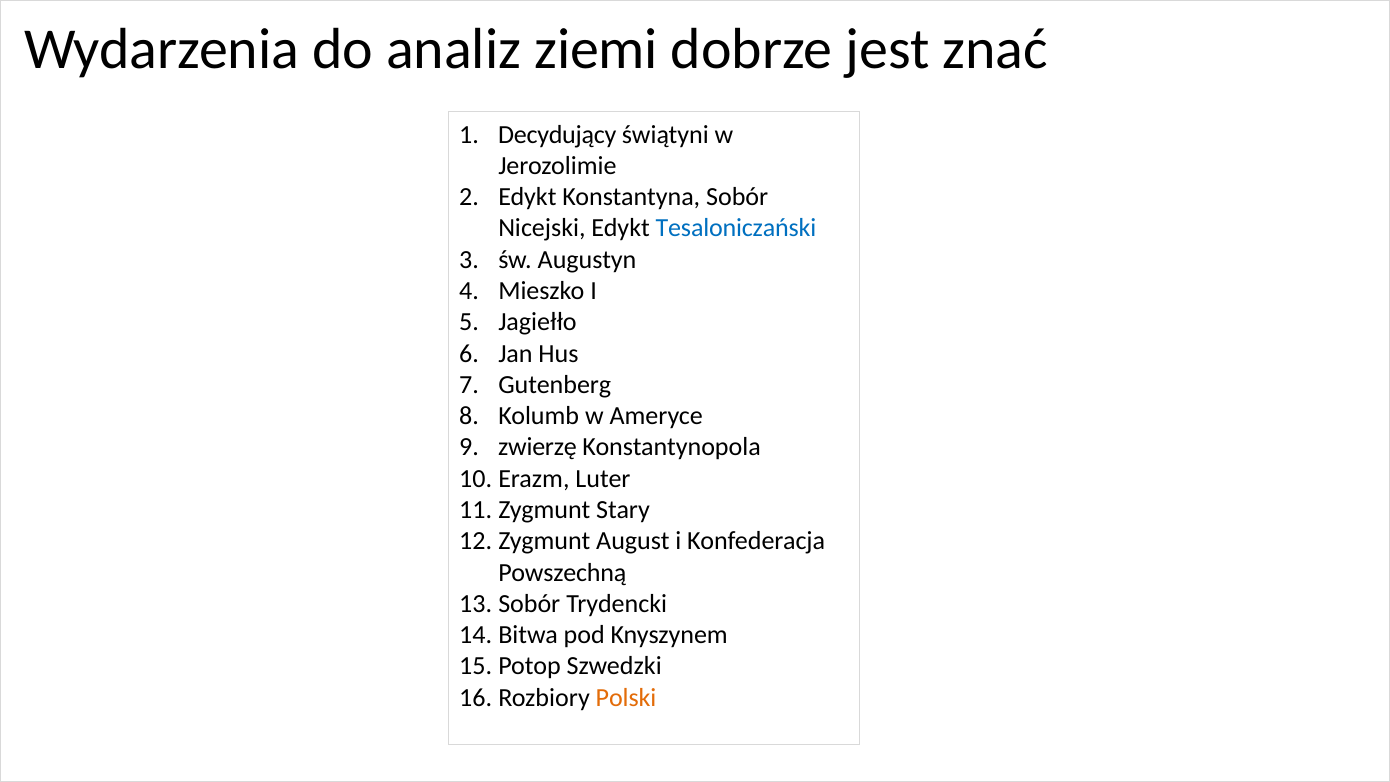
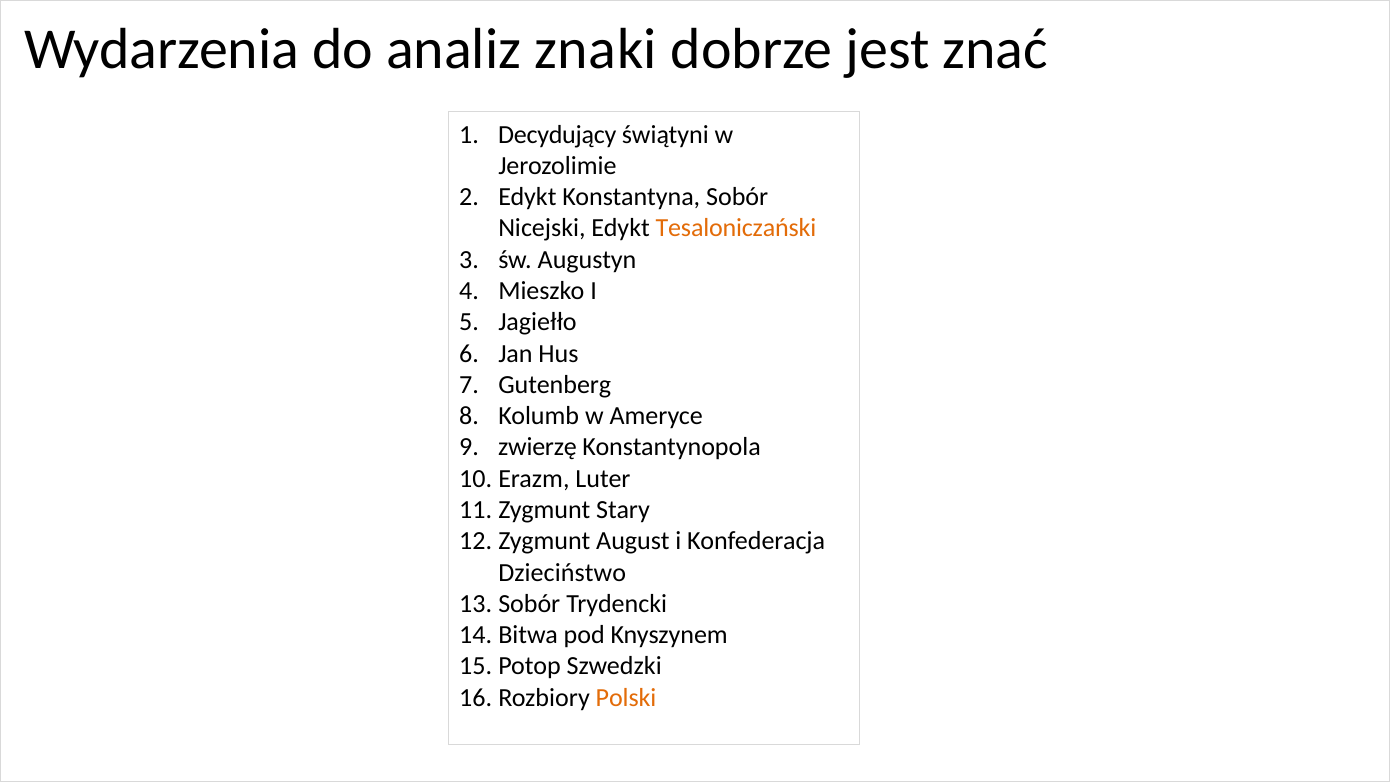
ziemi: ziemi -> znaki
Tesaloniczański colour: blue -> orange
Powszechną: Powszechną -> Dzieciństwo
